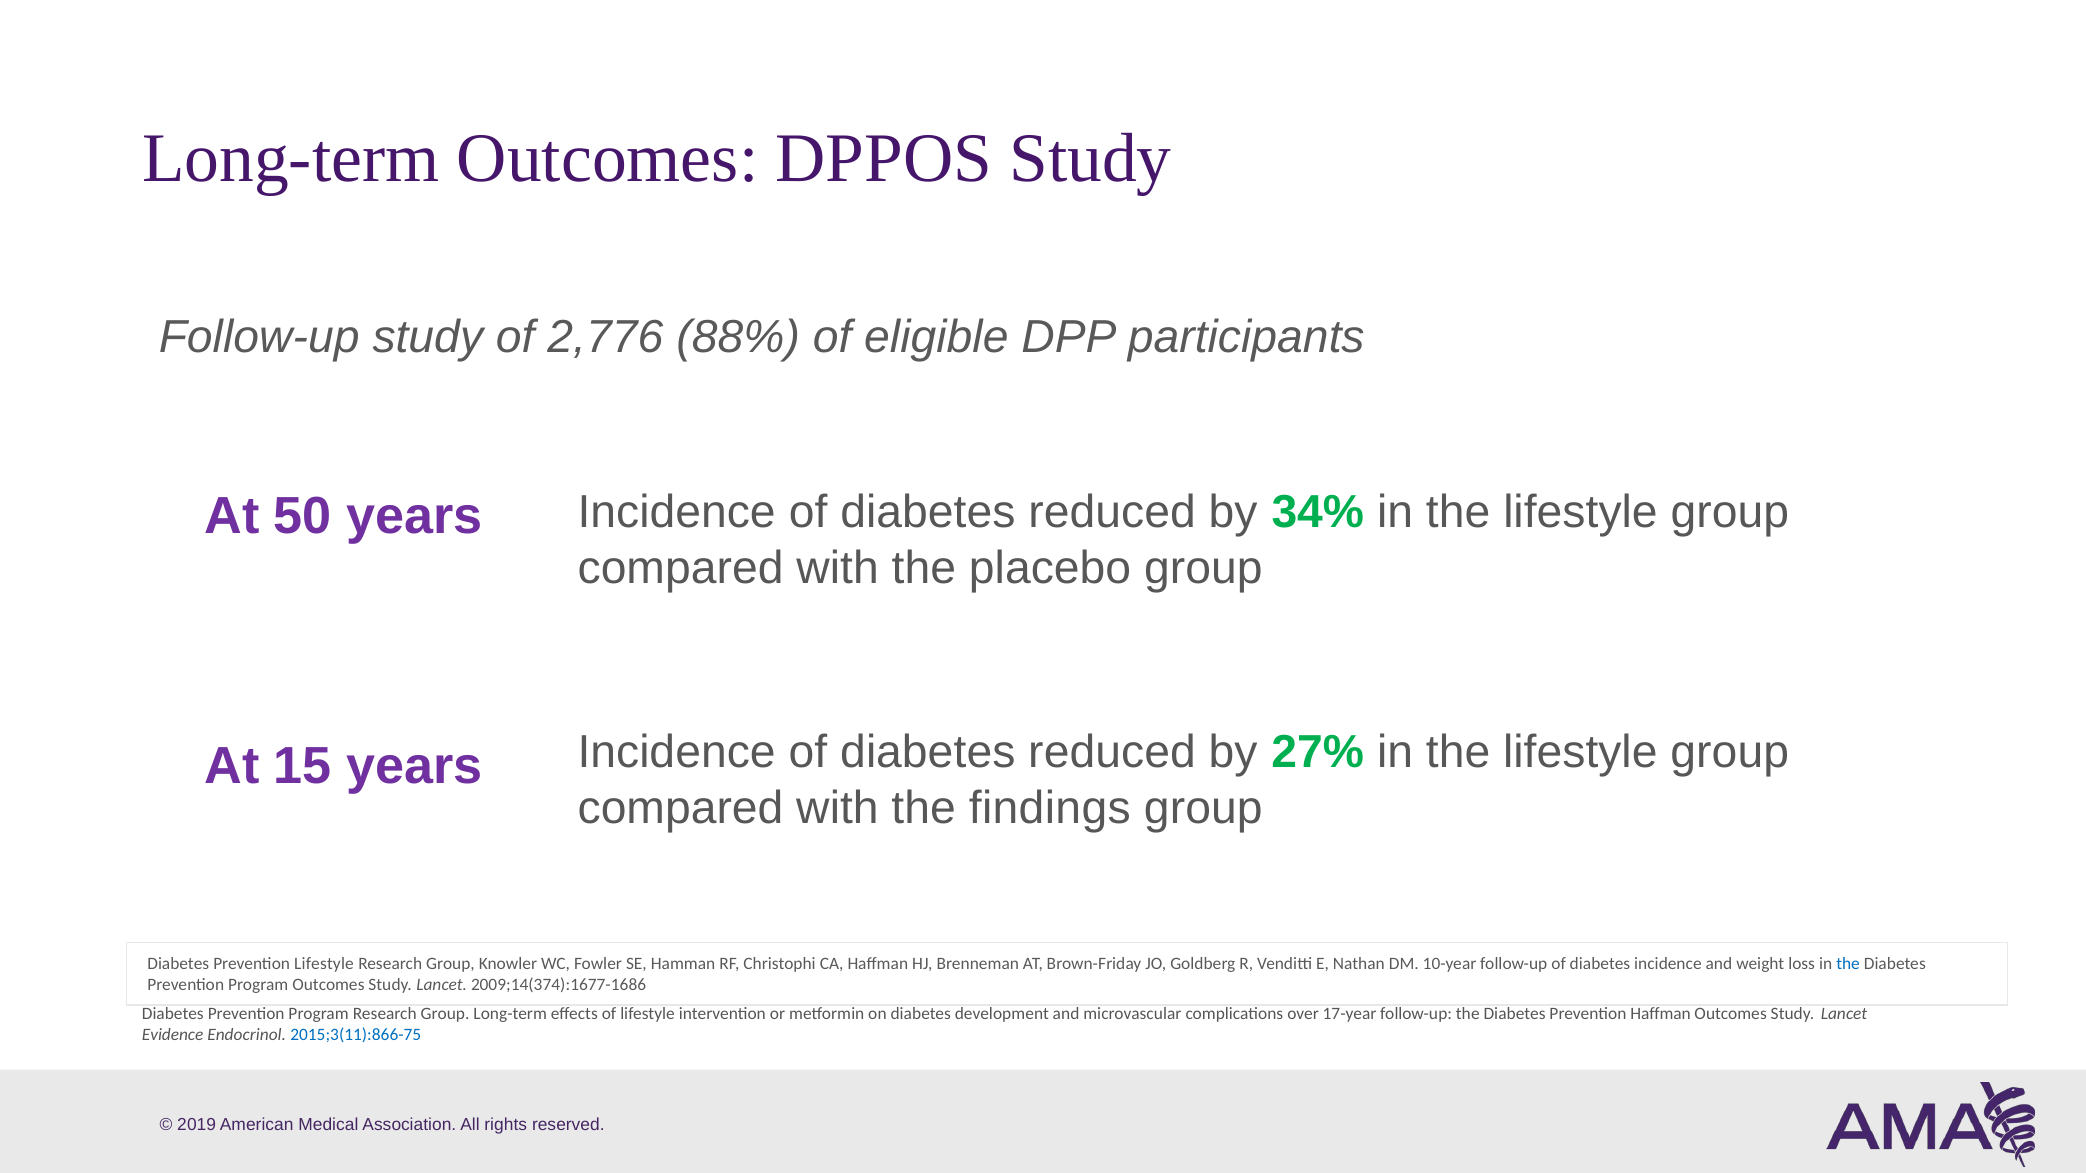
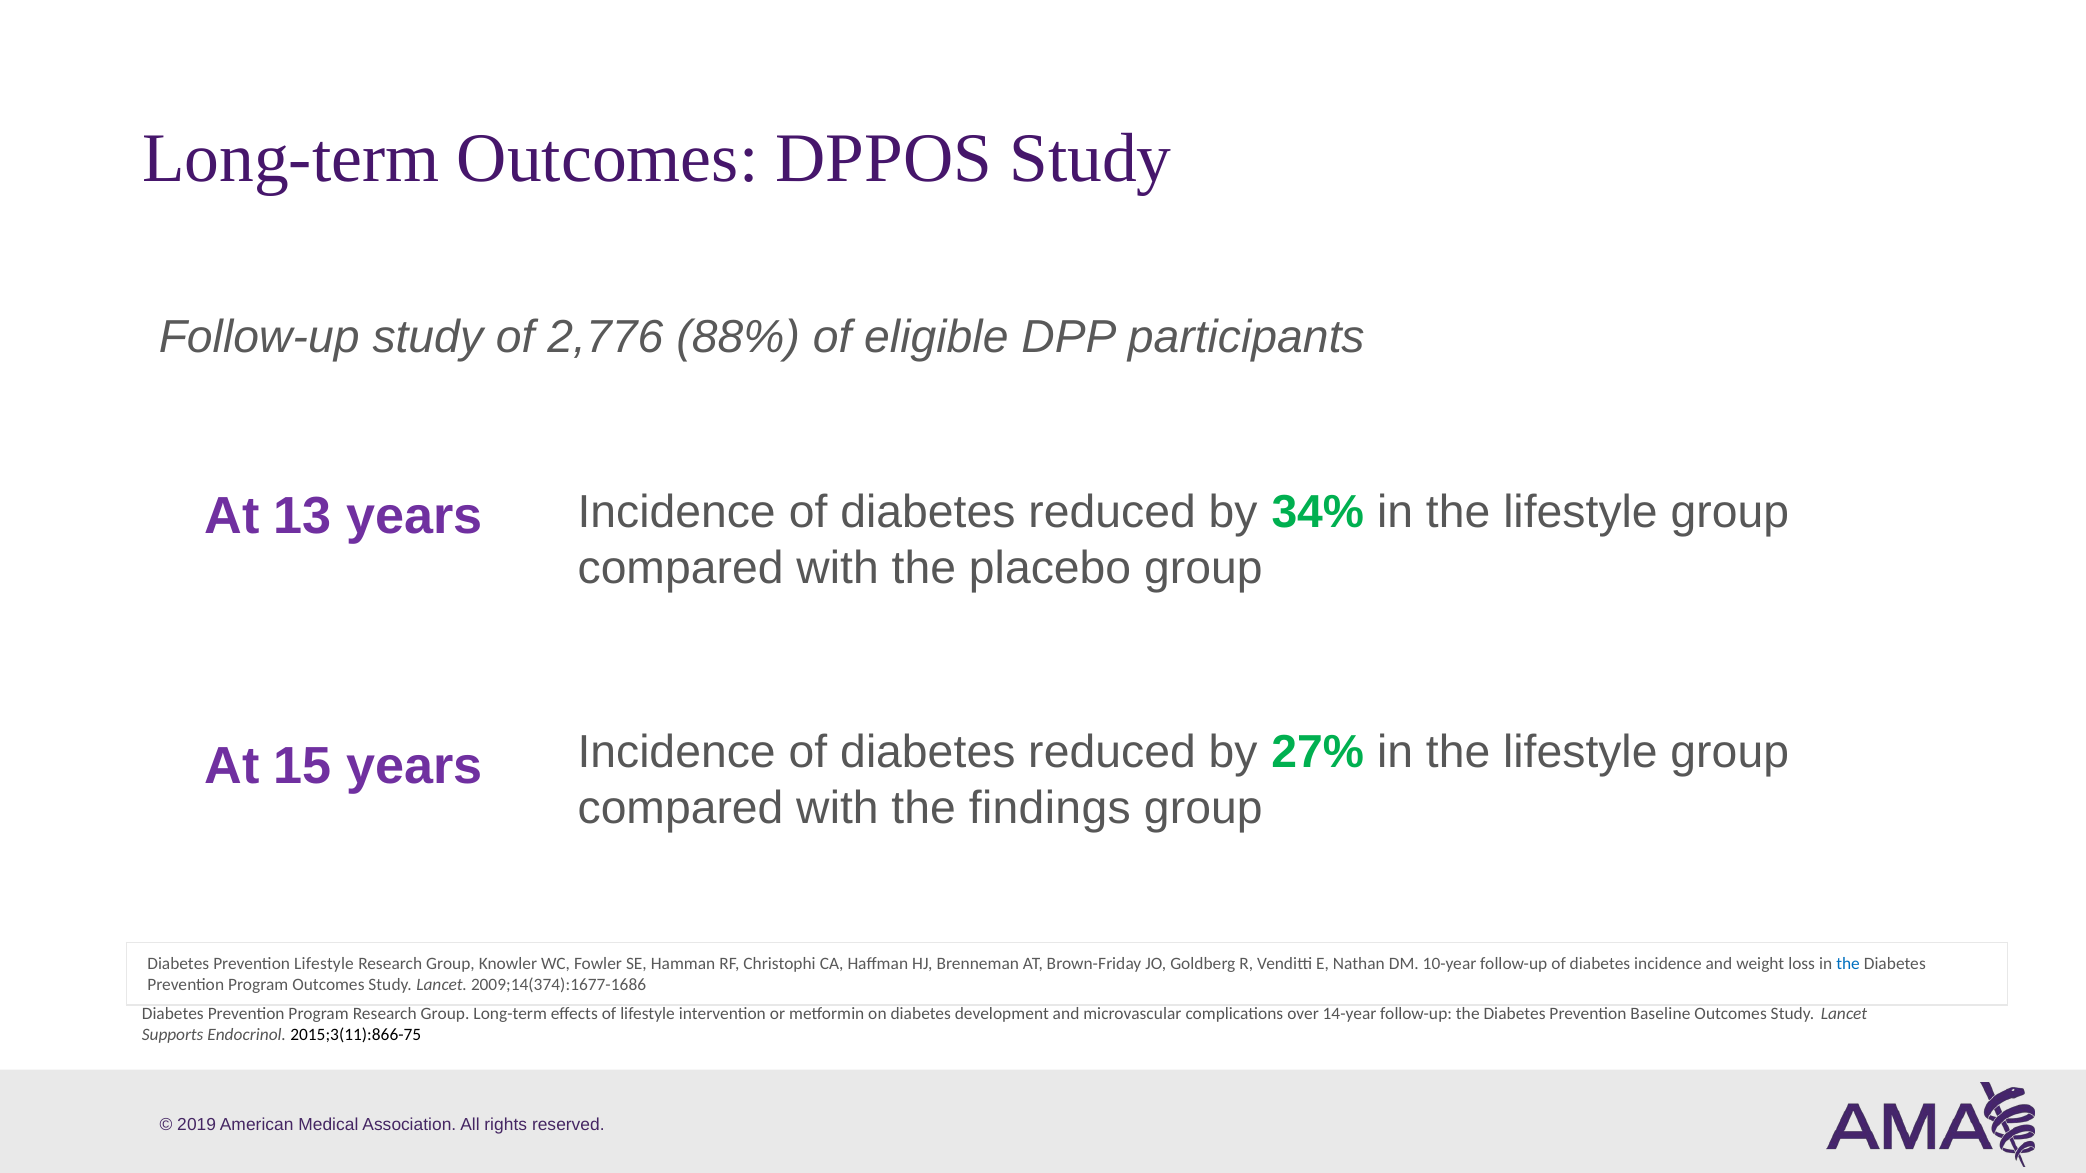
50: 50 -> 13
17-year: 17-year -> 14-year
Prevention Haffman: Haffman -> Baseline
Evidence: Evidence -> Supports
2015;3(11):866-75 colour: blue -> black
